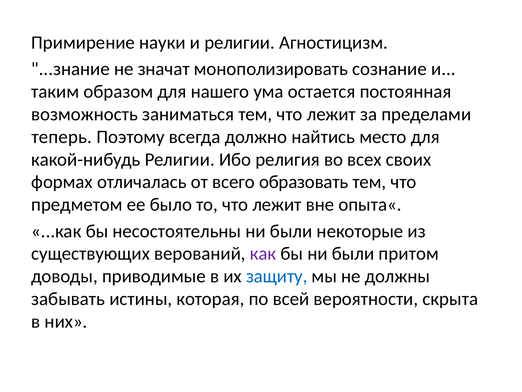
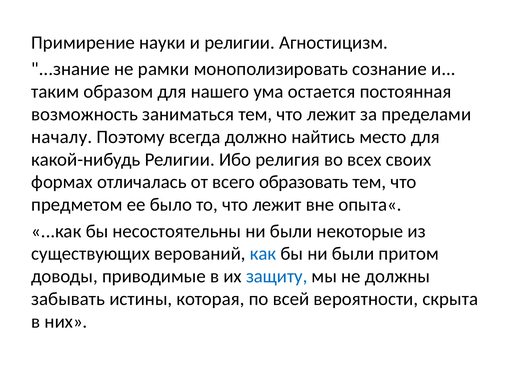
значат: значат -> рамки
теперь: теперь -> началу
как colour: purple -> blue
